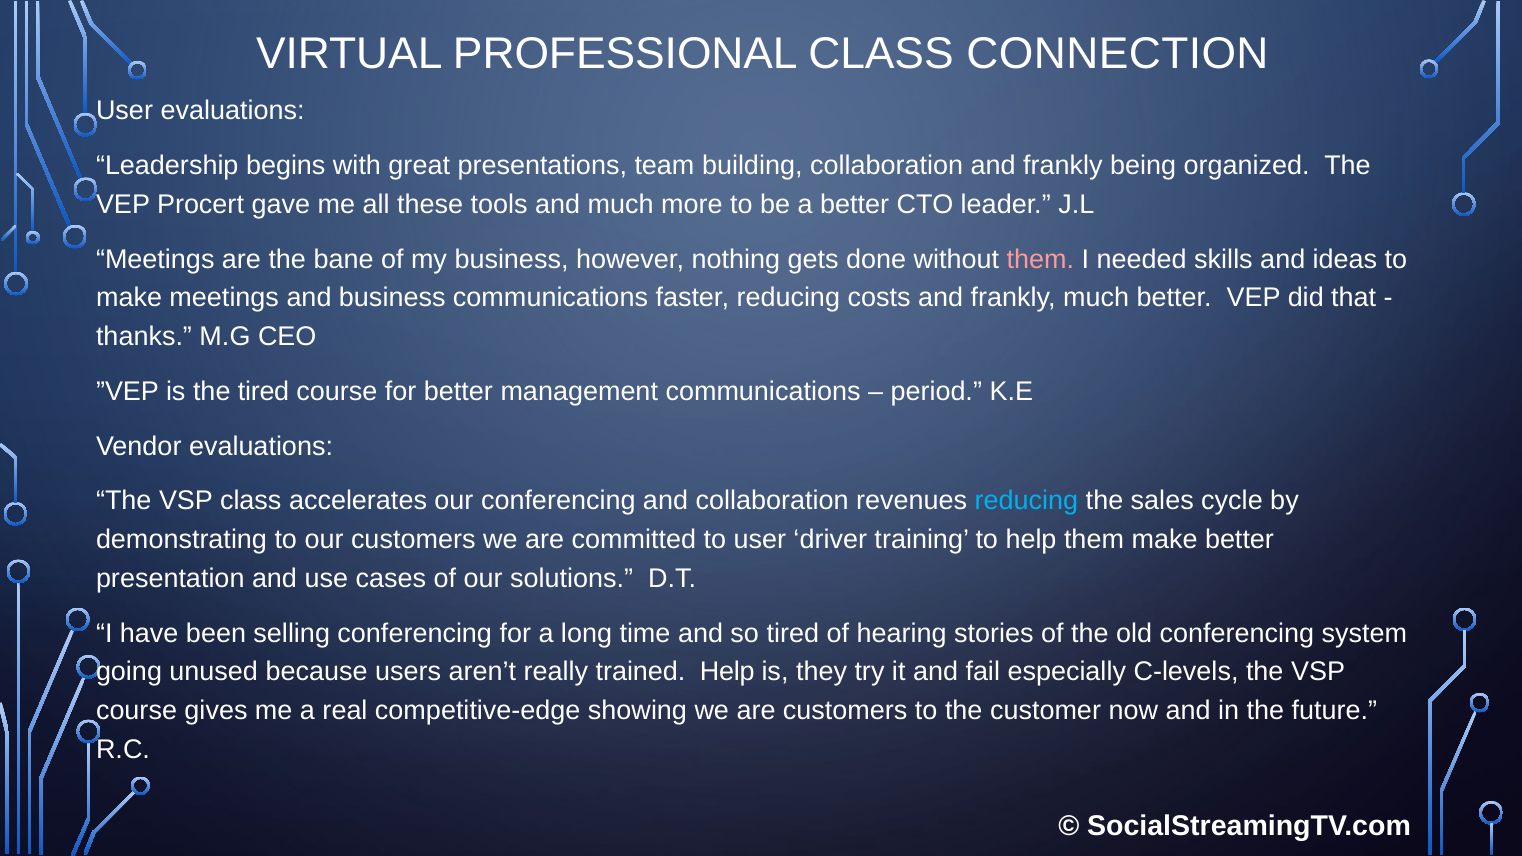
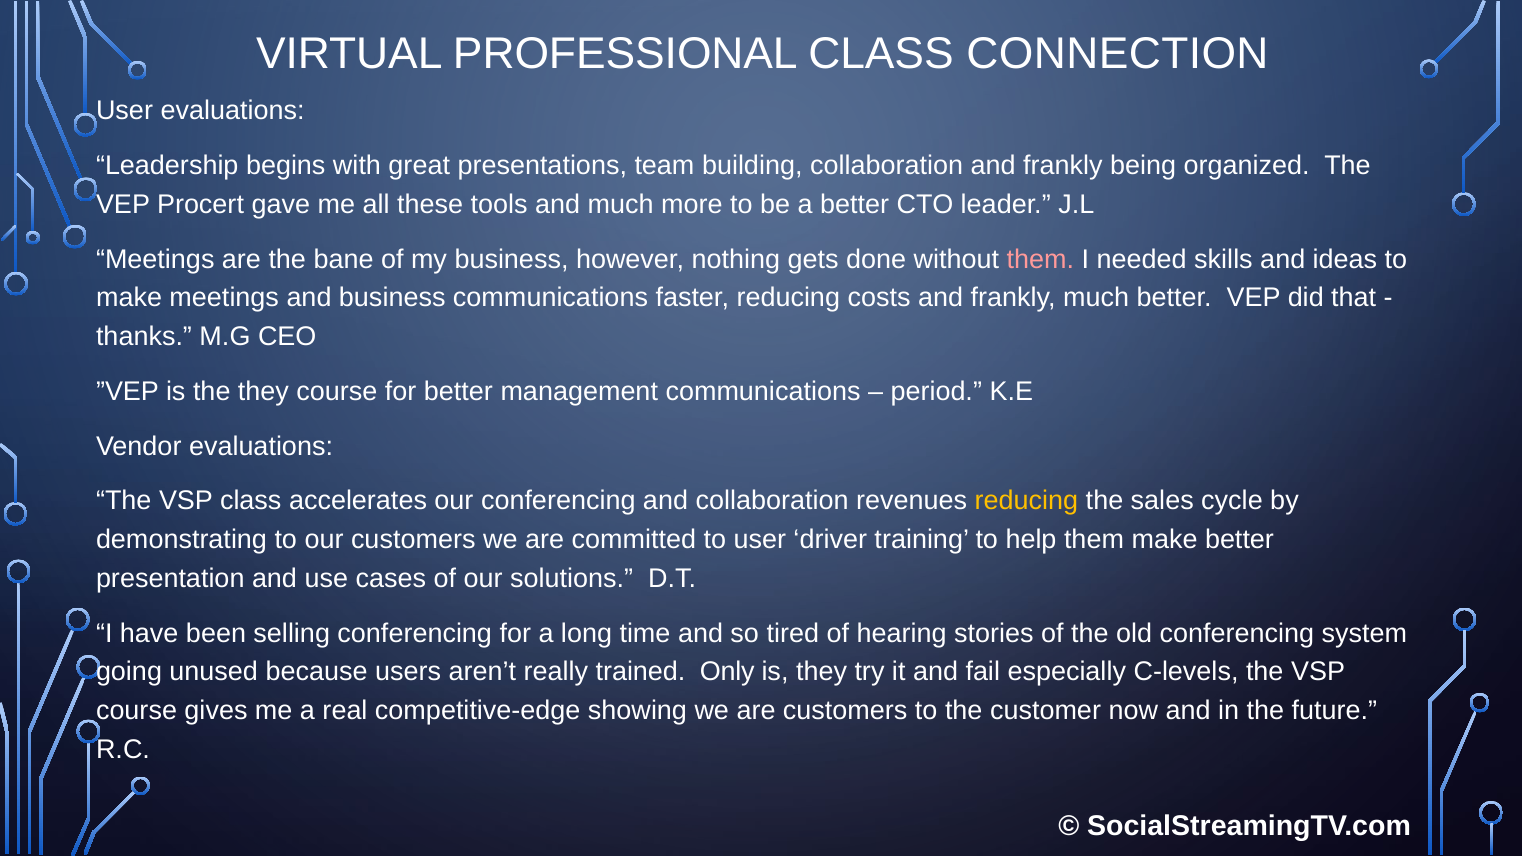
the tired: tired -> they
reducing at (1026, 501) colour: light blue -> yellow
trained Help: Help -> Only
